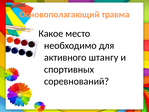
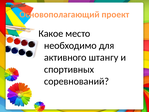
травма: травма -> проект
